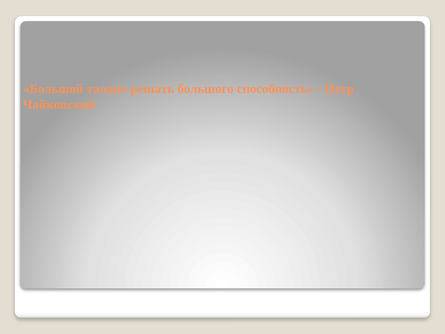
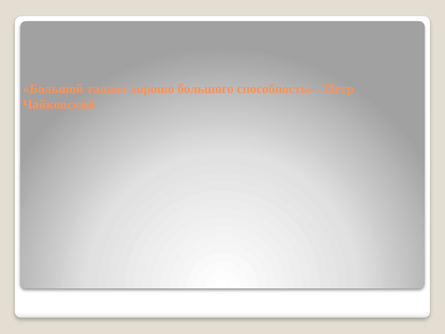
решать: решать -> хорошо
